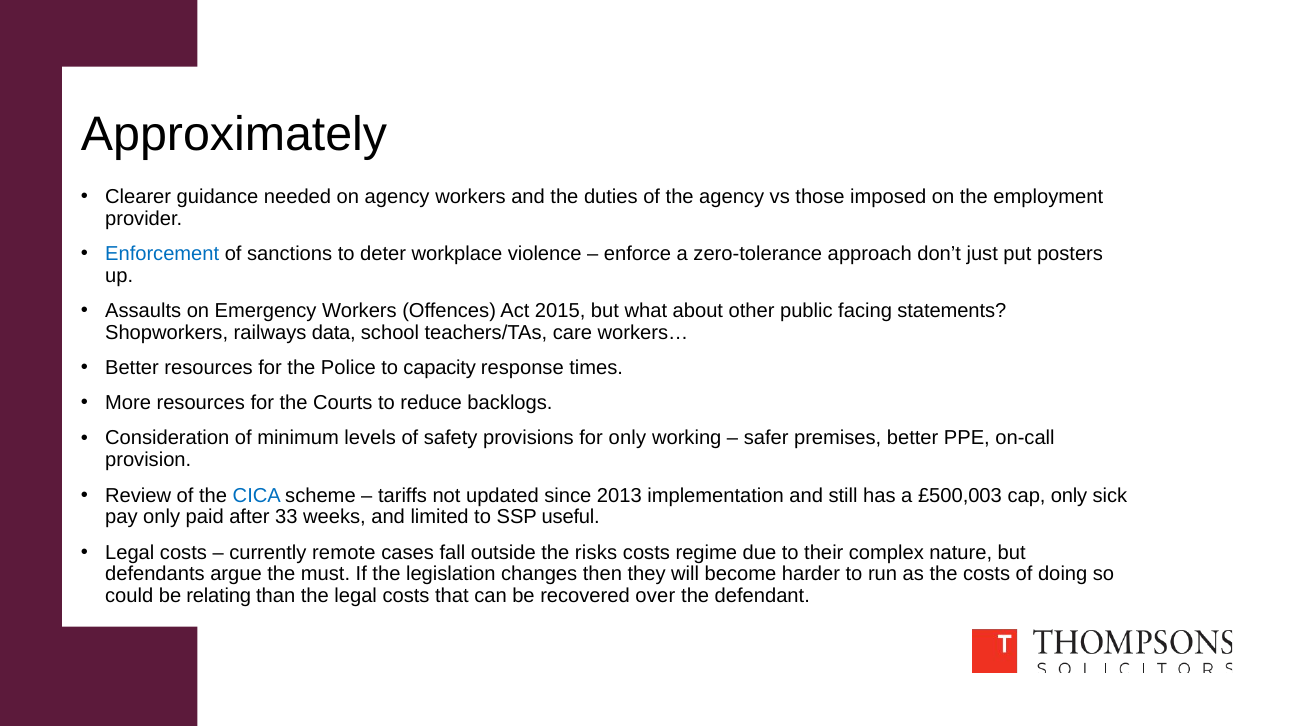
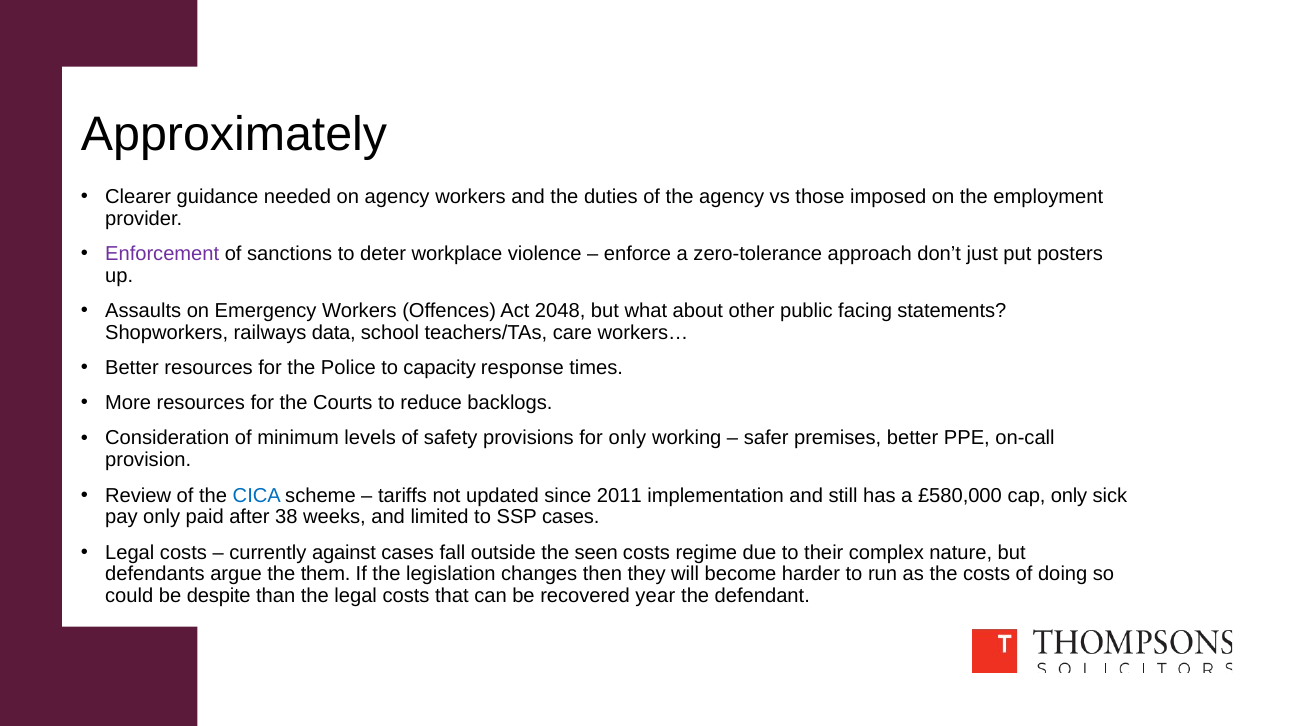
Enforcement colour: blue -> purple
2015: 2015 -> 2048
2013: 2013 -> 2011
£500,003: £500,003 -> £580,000
33: 33 -> 38
SSP useful: useful -> cases
remote: remote -> against
risks: risks -> seen
must: must -> them
relating: relating -> despite
over: over -> year
